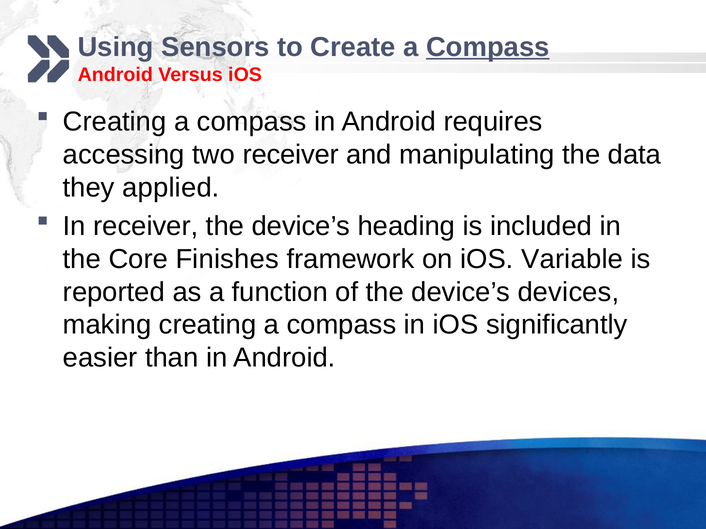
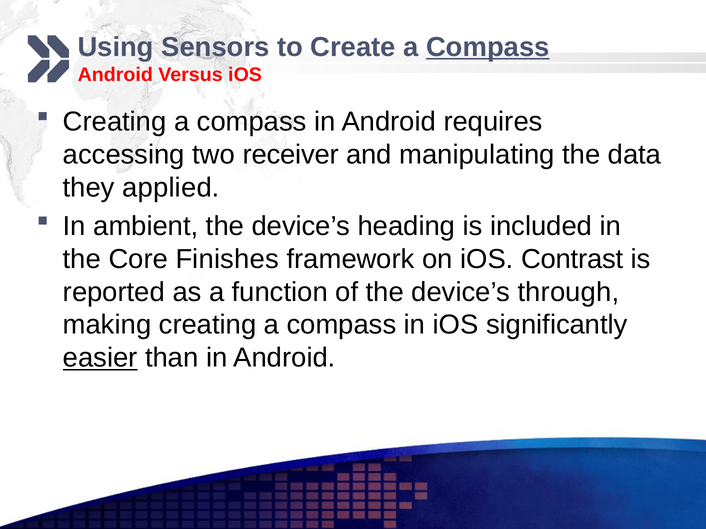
In receiver: receiver -> ambient
Variable: Variable -> Contrast
devices: devices -> through
easier underline: none -> present
